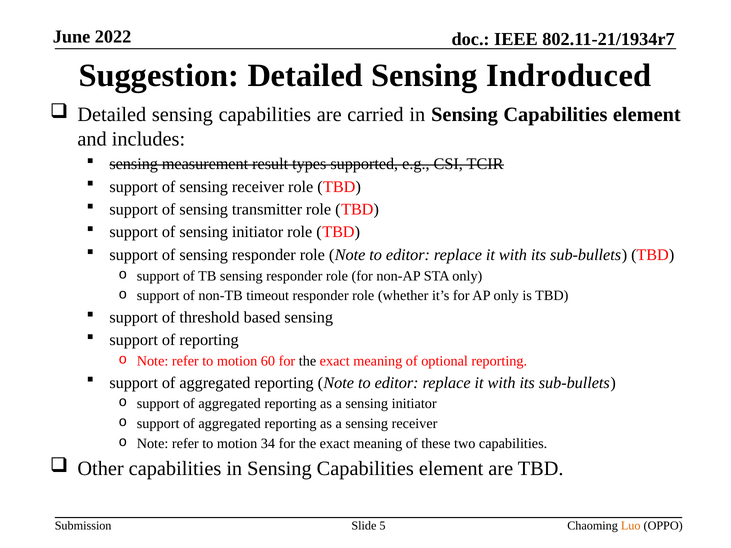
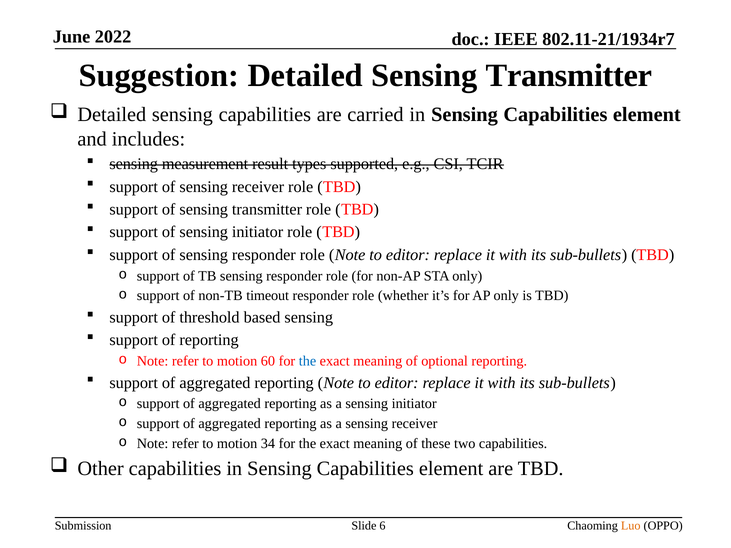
Detailed Sensing Indroduced: Indroduced -> Transmitter
the at (308, 361) colour: black -> blue
5: 5 -> 6
